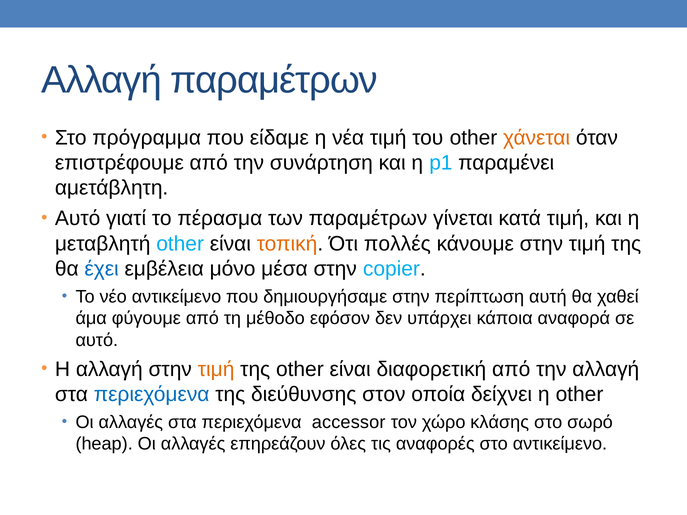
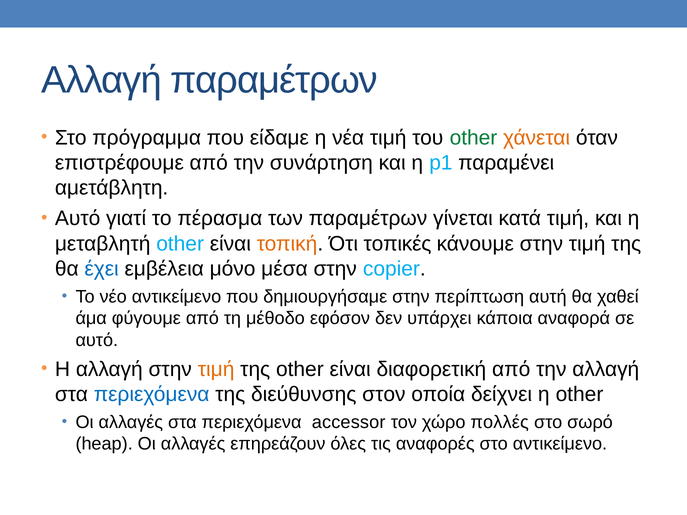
other at (473, 138) colour: black -> green
πολλές: πολλές -> τοπικές
κλάσης: κλάσης -> πολλές
